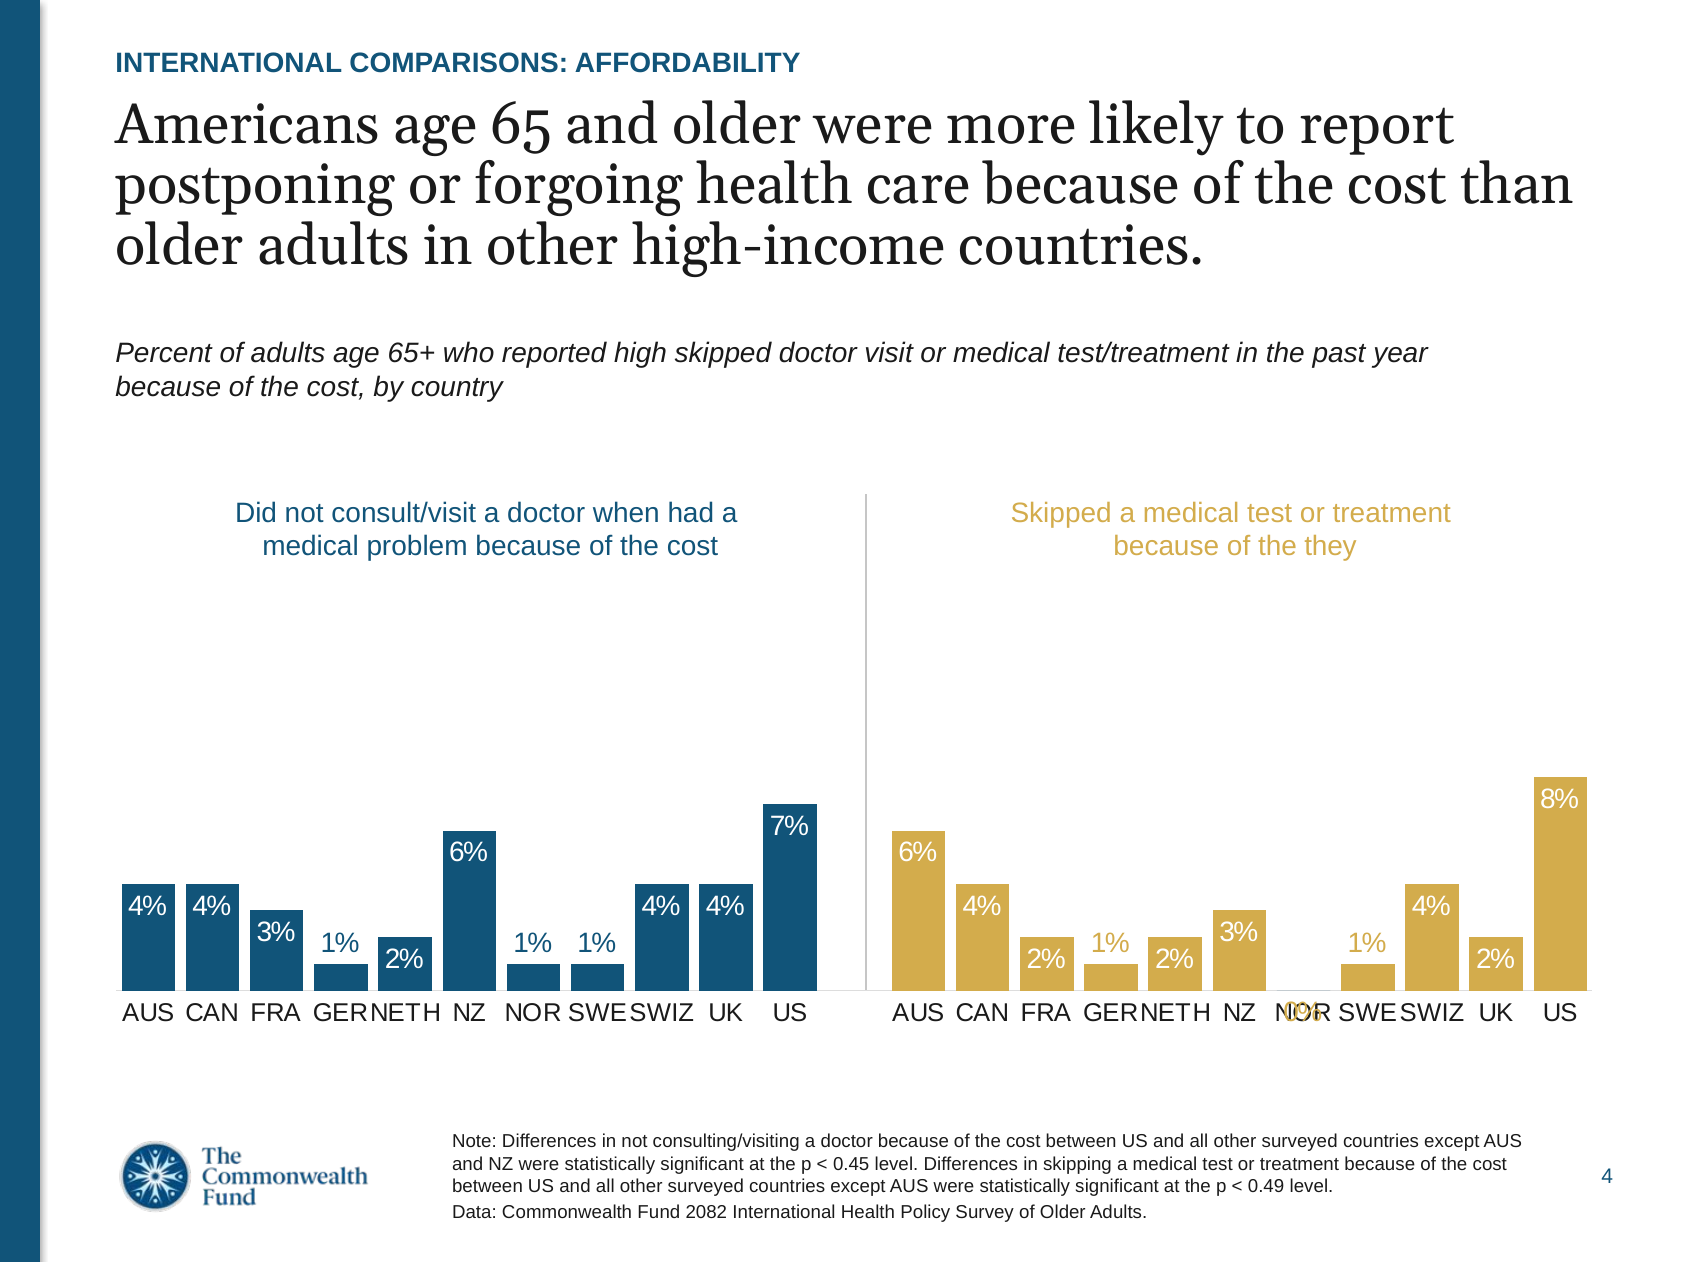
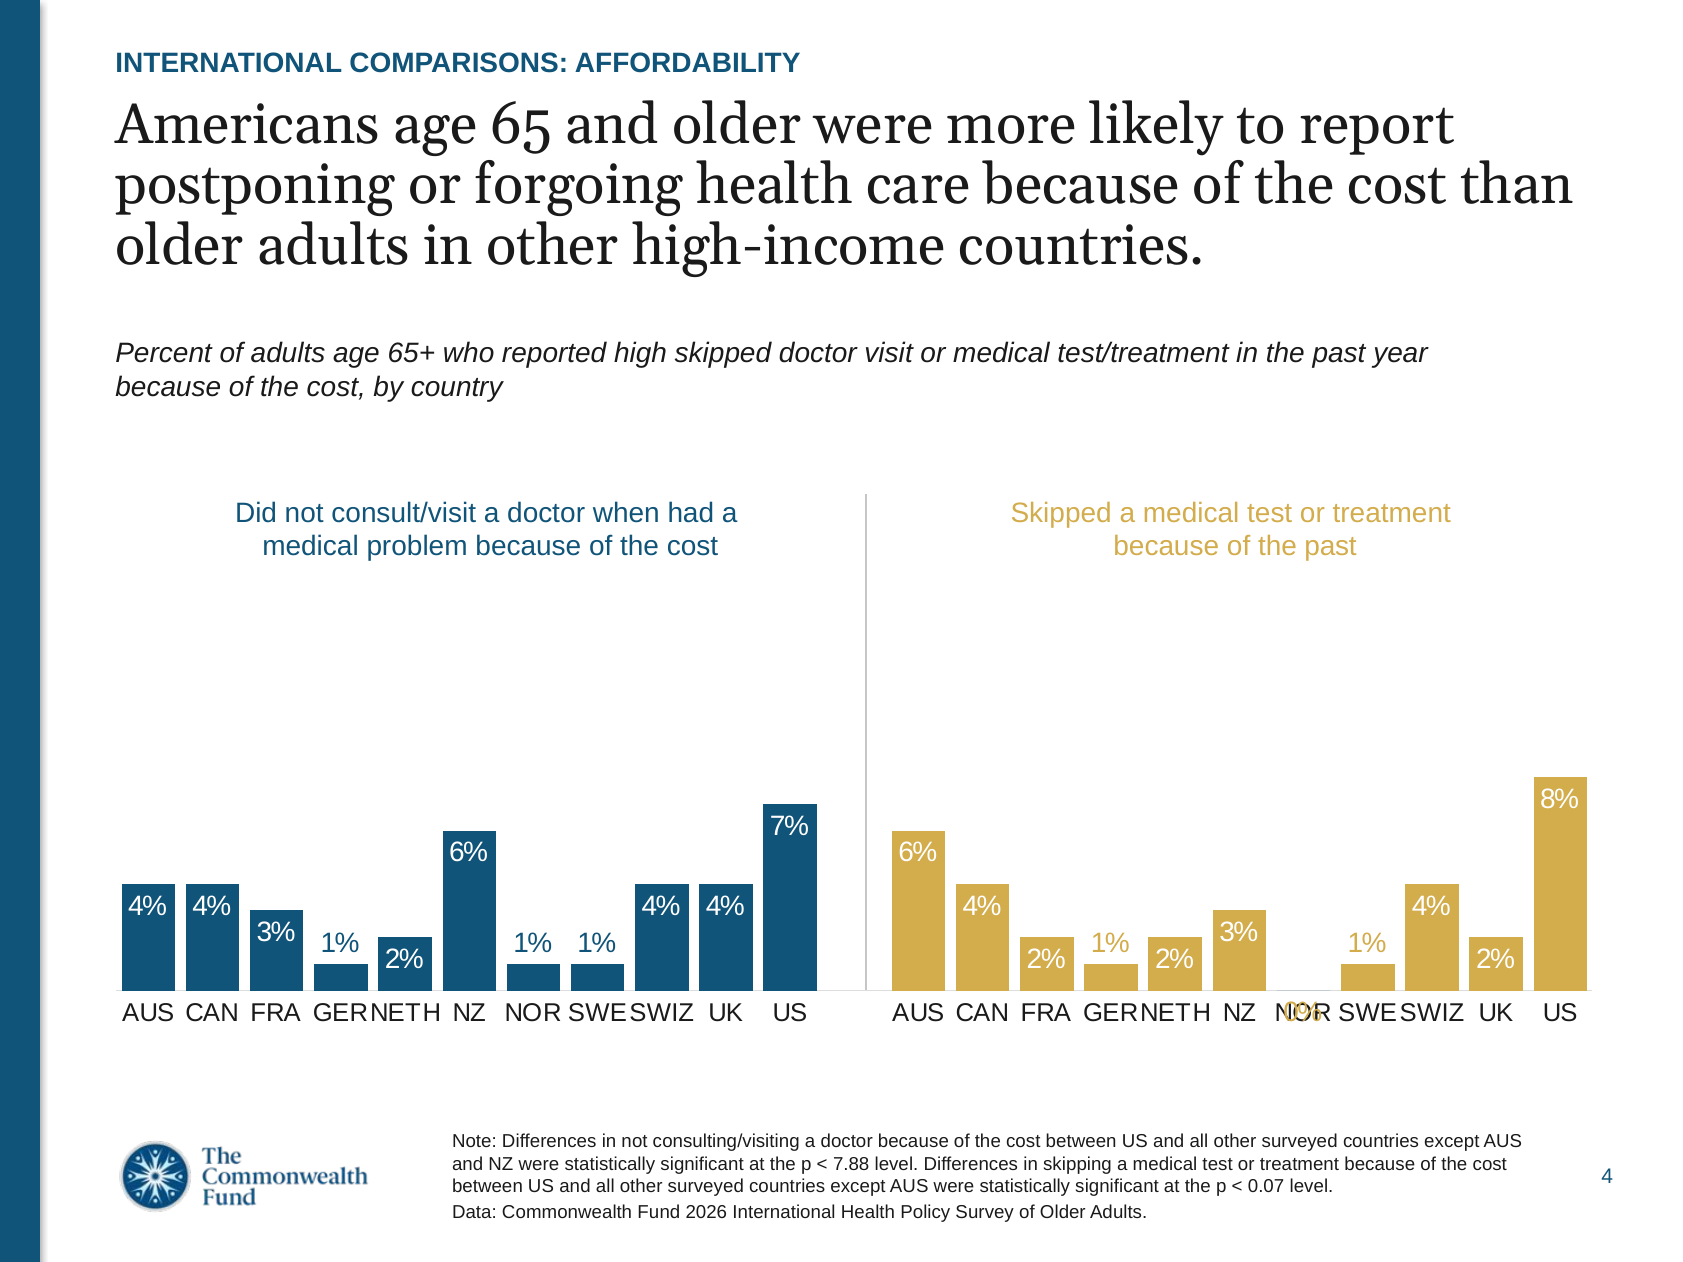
of the they: they -> past
0.45: 0.45 -> 7.88
0.49: 0.49 -> 0.07
2082: 2082 -> 2026
